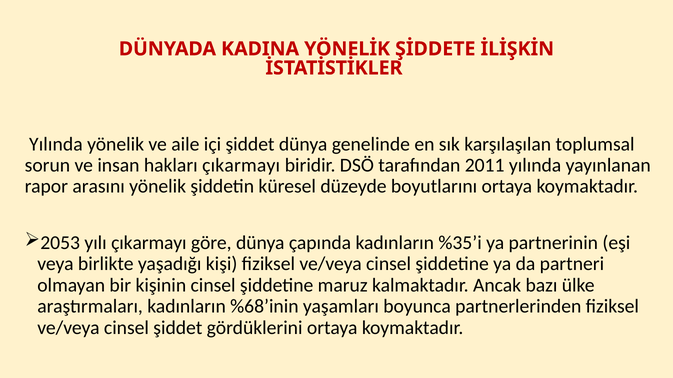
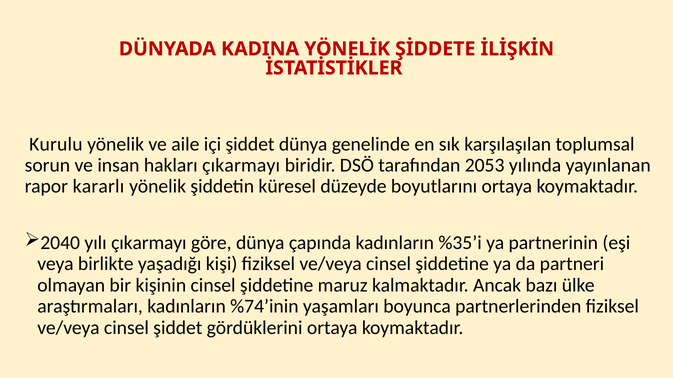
Yılında at (56, 144): Yılında -> Kurulu
2011: 2011 -> 2053
arasını: arasını -> kararlı
2053: 2053 -> 2040
%68’inin: %68’inin -> %74’inin
